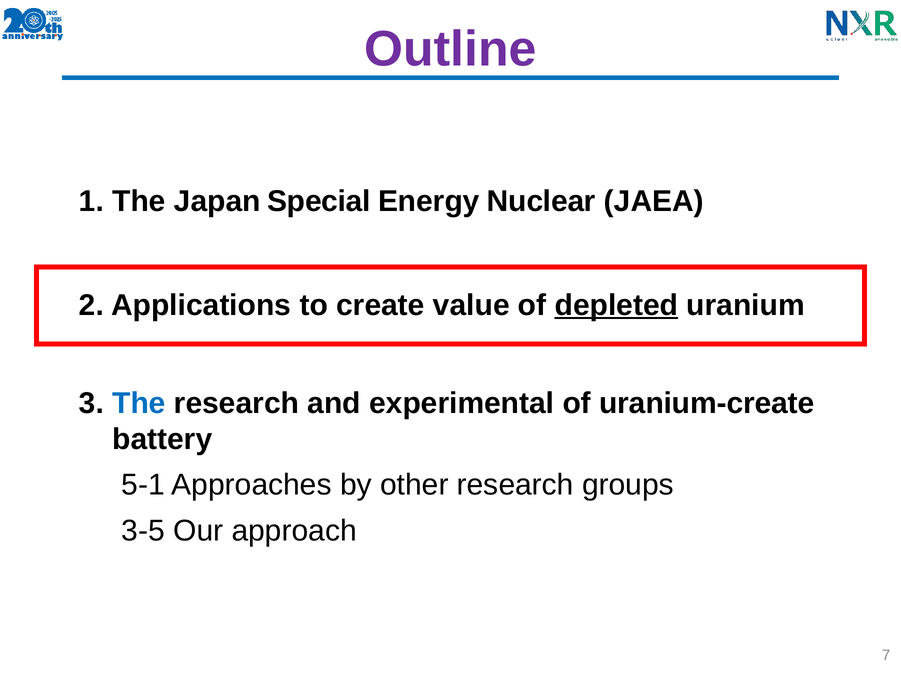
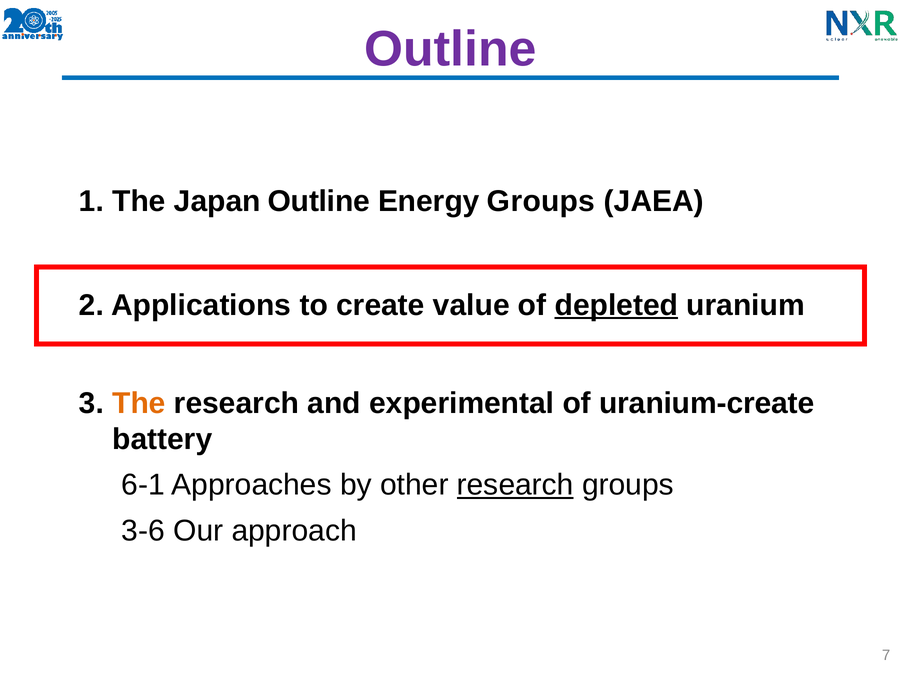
Japan Special: Special -> Outline
Energy Nuclear: Nuclear -> Groups
The at (139, 403) colour: blue -> orange
5-1: 5-1 -> 6-1
research at (515, 485) underline: none -> present
3-5: 3-5 -> 3-6
